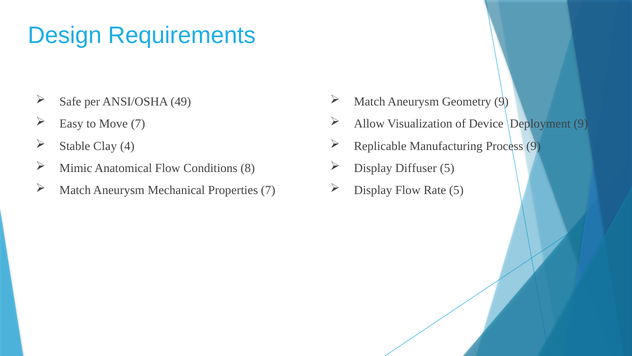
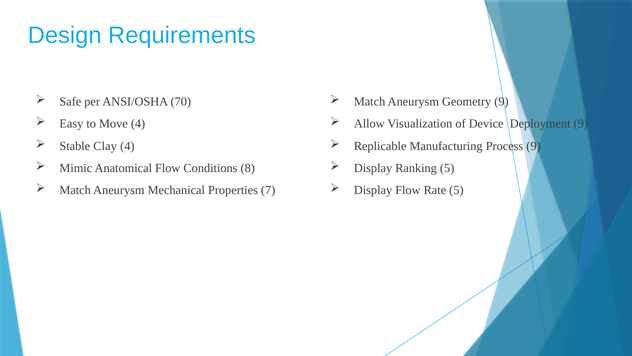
49: 49 -> 70
Move 7: 7 -> 4
Diffuser: Diffuser -> Ranking
